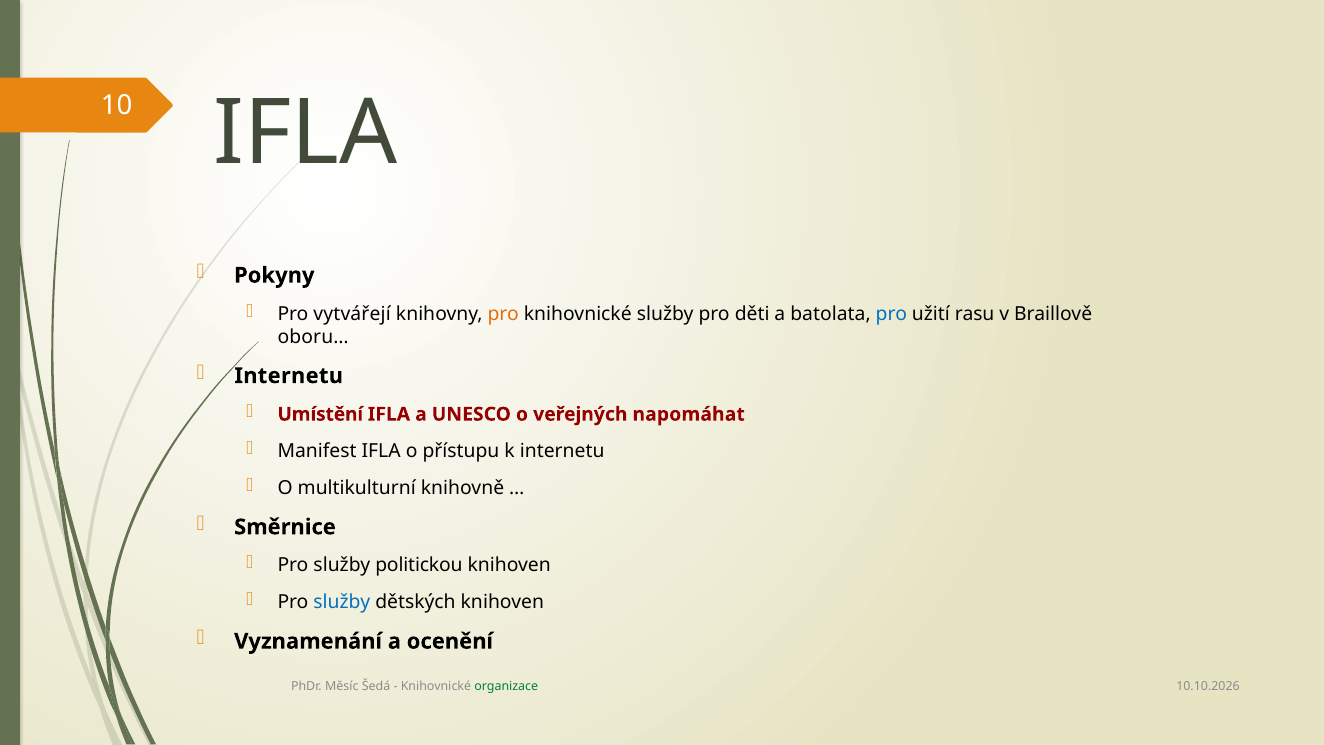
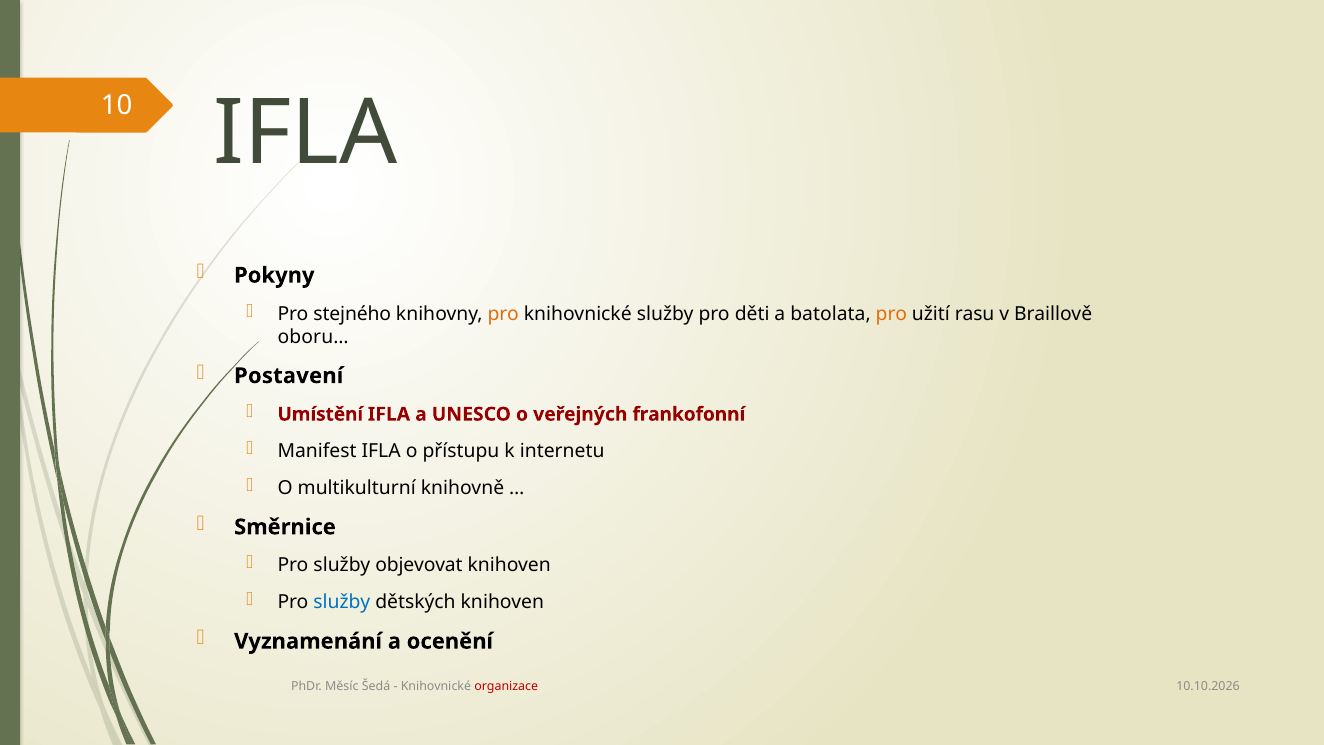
vytvářejí: vytvářejí -> stejného
pro at (891, 314) colour: blue -> orange
Internetu at (289, 376): Internetu -> Postavení
napomáhat: napomáhat -> frankofonní
politickou: politickou -> objevovat
organizace colour: green -> red
